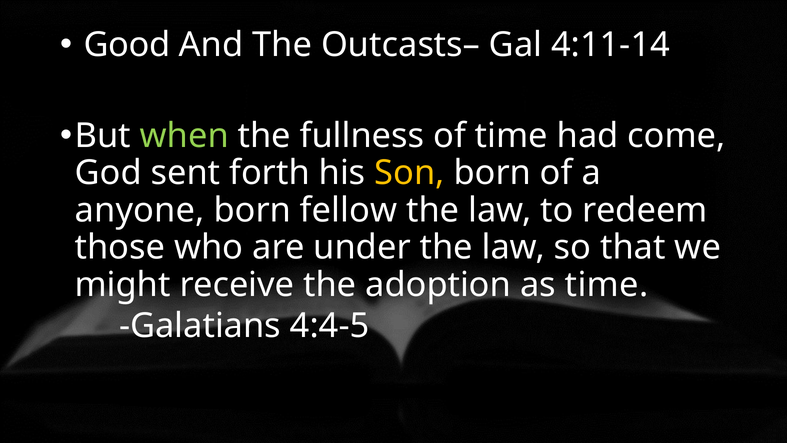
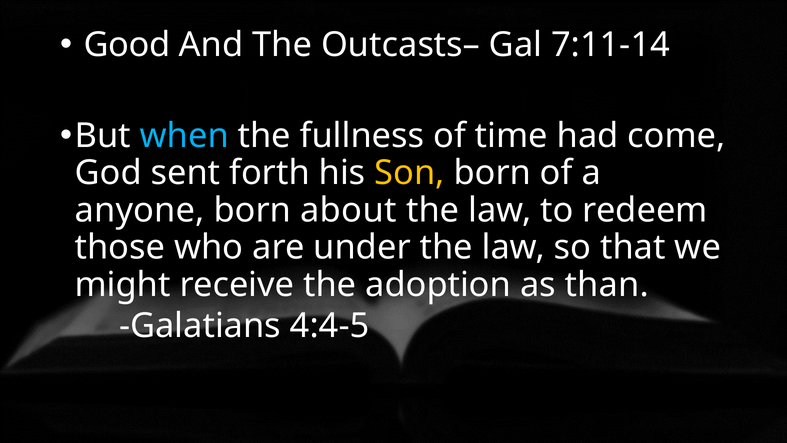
4:11-14: 4:11-14 -> 7:11-14
when colour: light green -> light blue
fellow: fellow -> about
as time: time -> than
